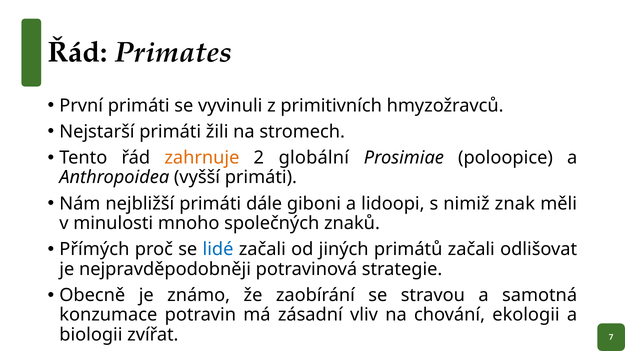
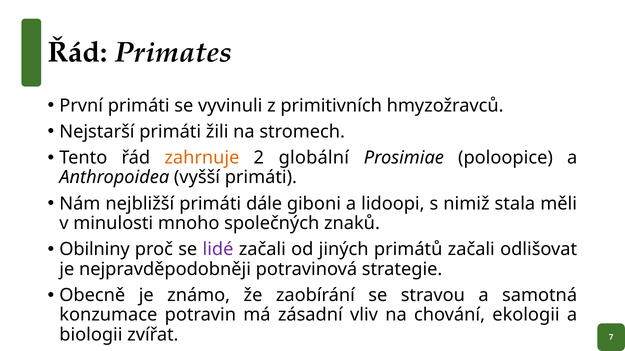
znak: znak -> stala
Přímých: Přímých -> Obilniny
lidé colour: blue -> purple
